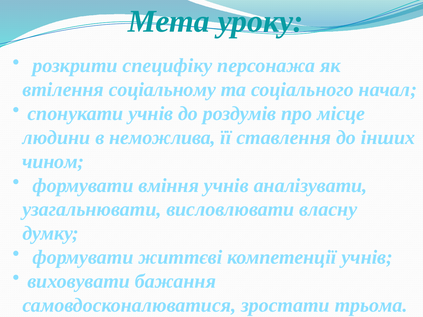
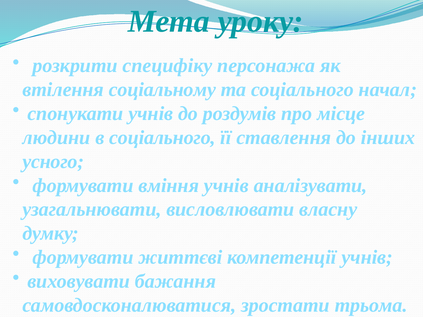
в неможлива: неможлива -> соціального
чином: чином -> усного
